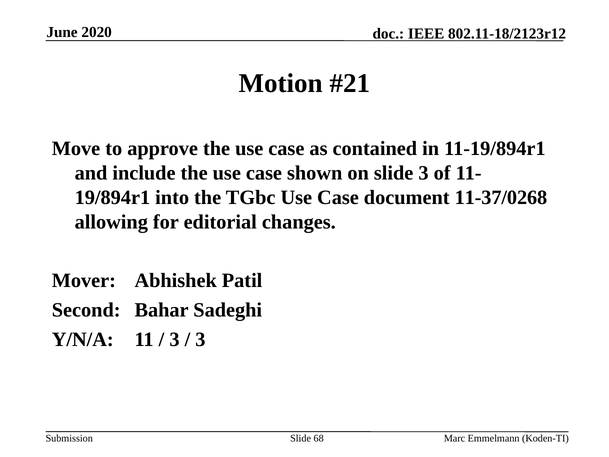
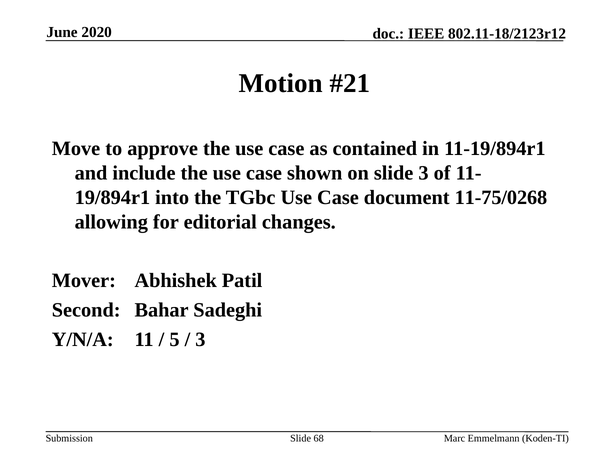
11-37/0268: 11-37/0268 -> 11-75/0268
3 at (174, 339): 3 -> 5
